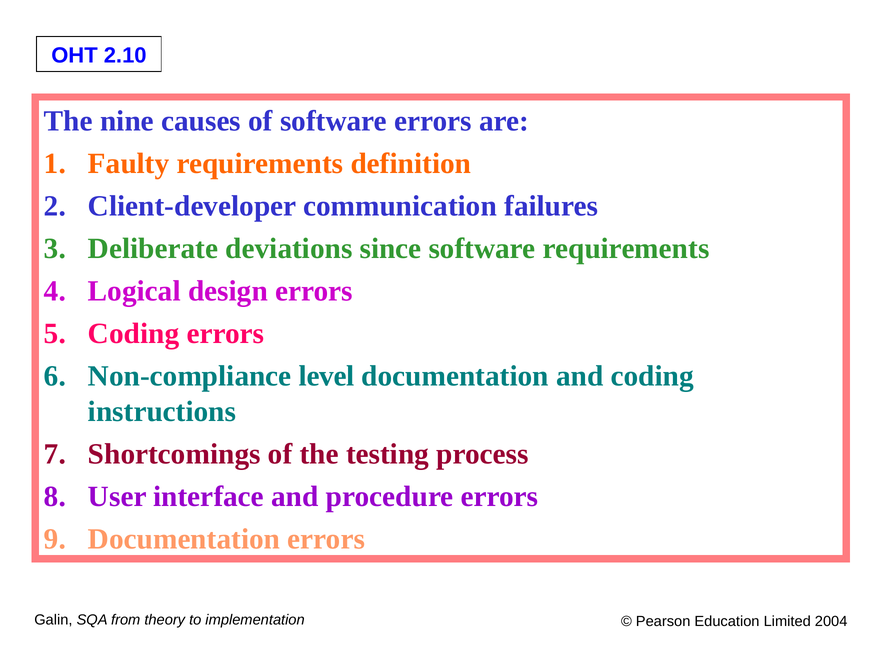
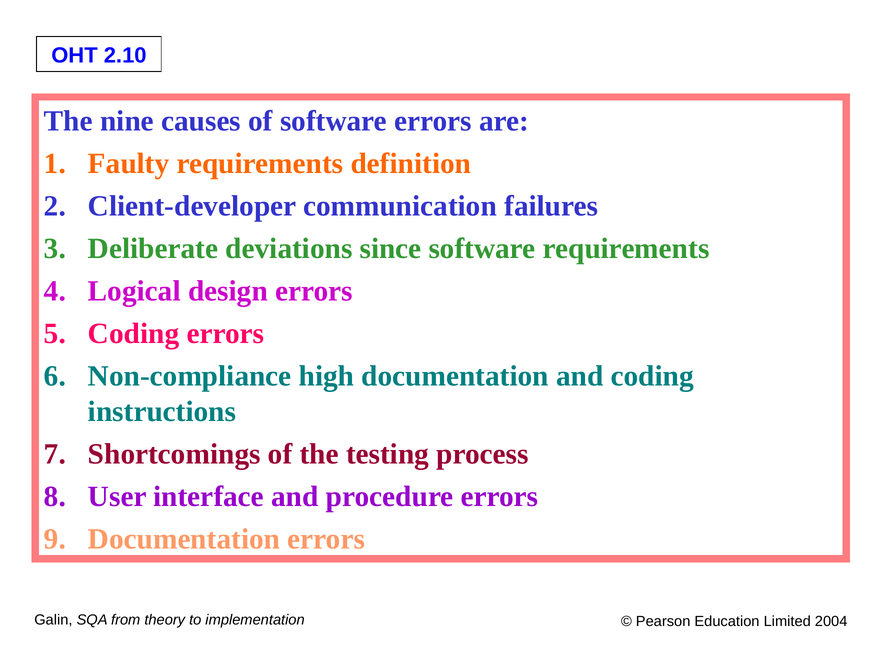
level: level -> high
